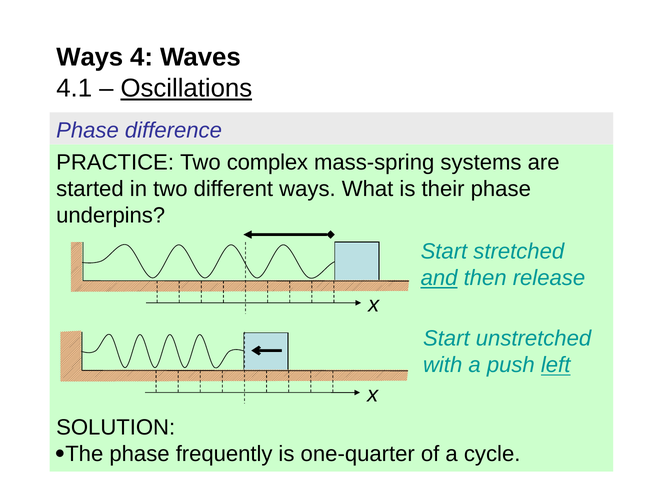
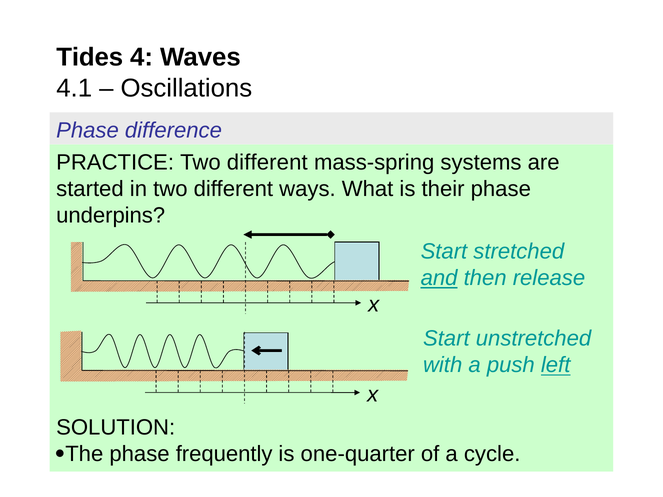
Ways at (90, 58): Ways -> Tides
Oscillations underline: present -> none
PRACTICE Two complex: complex -> different
